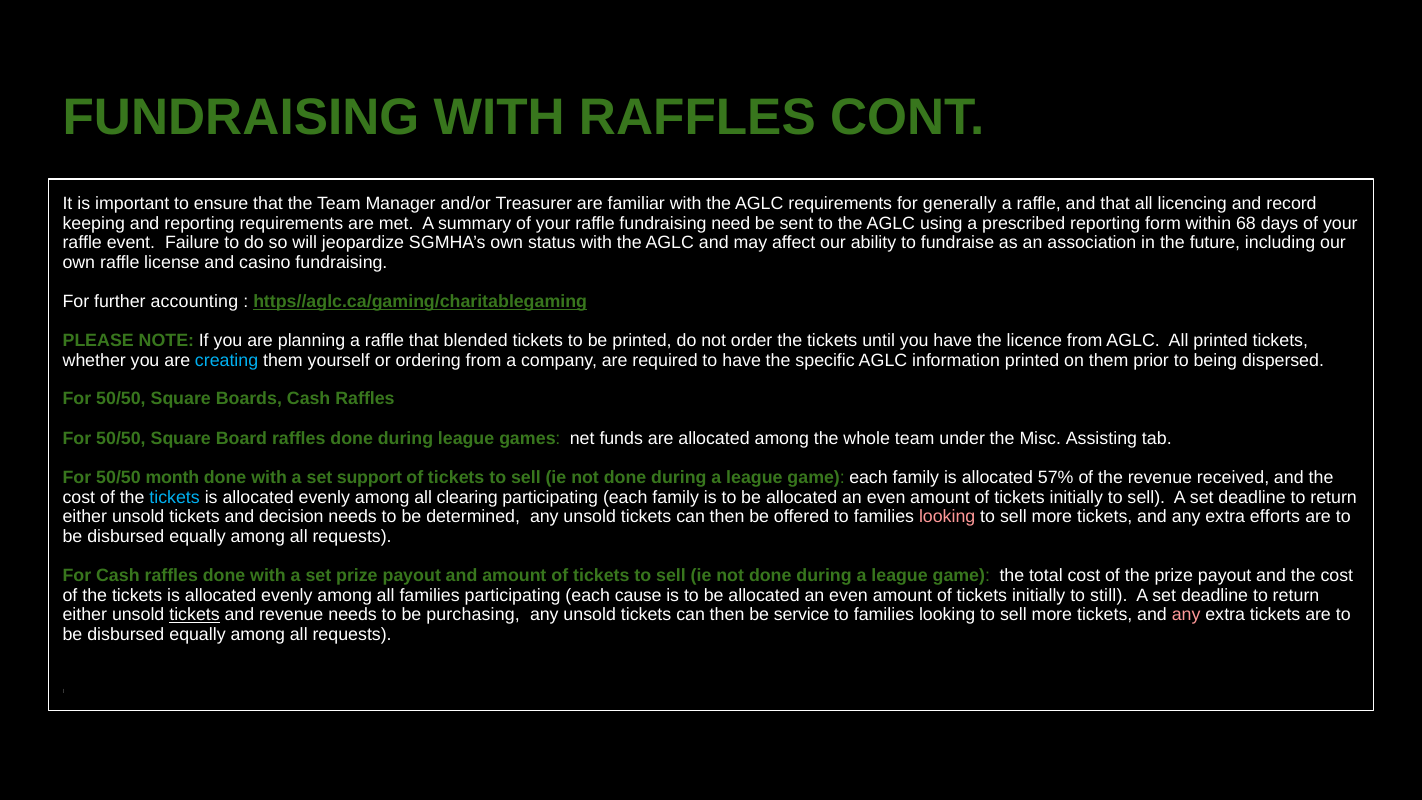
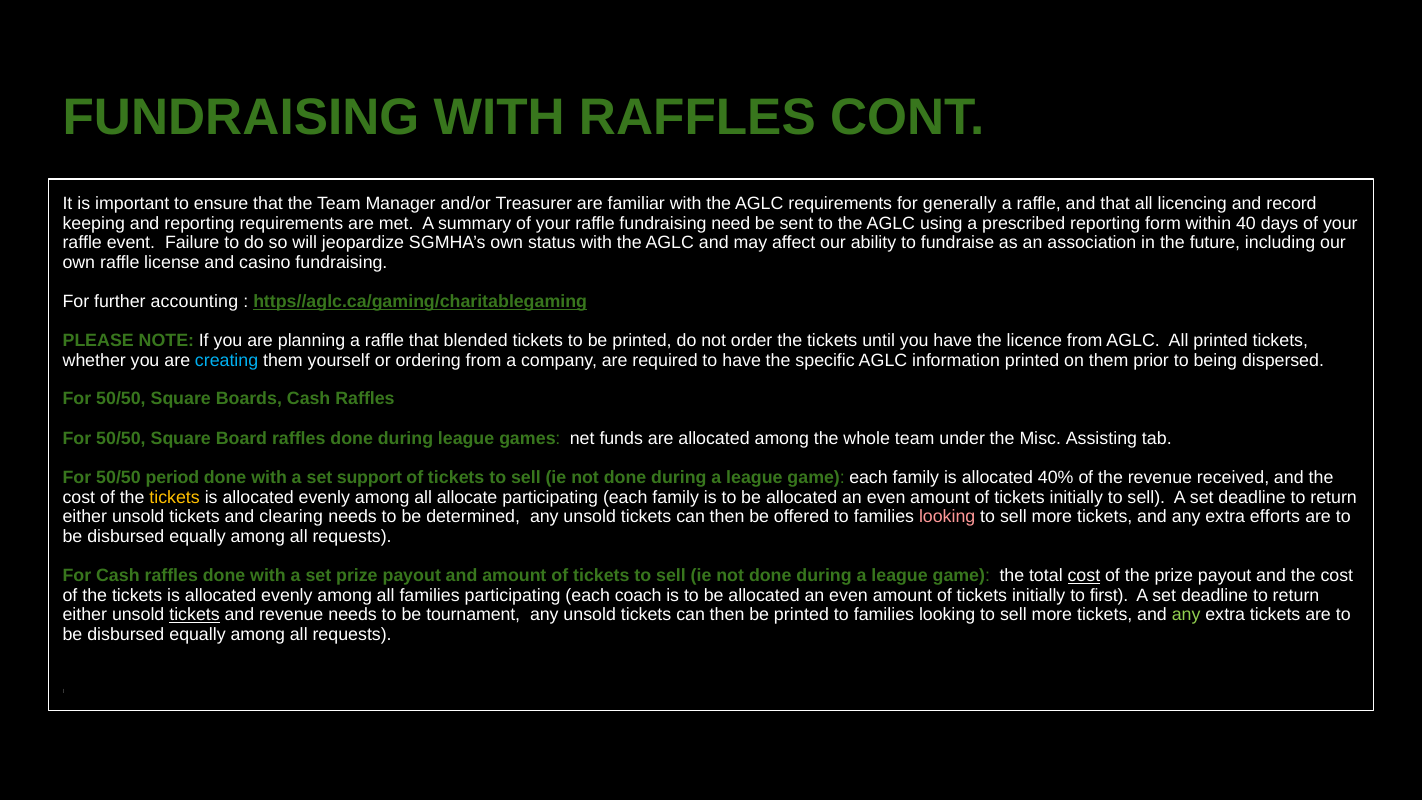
68: 68 -> 40
month: month -> period
57%: 57% -> 40%
tickets at (175, 497) colour: light blue -> yellow
clearing: clearing -> allocate
decision: decision -> clearing
cost at (1084, 576) underline: none -> present
cause: cause -> coach
still: still -> first
purchasing: purchasing -> tournament
then be service: service -> printed
any at (1186, 615) colour: pink -> light green
